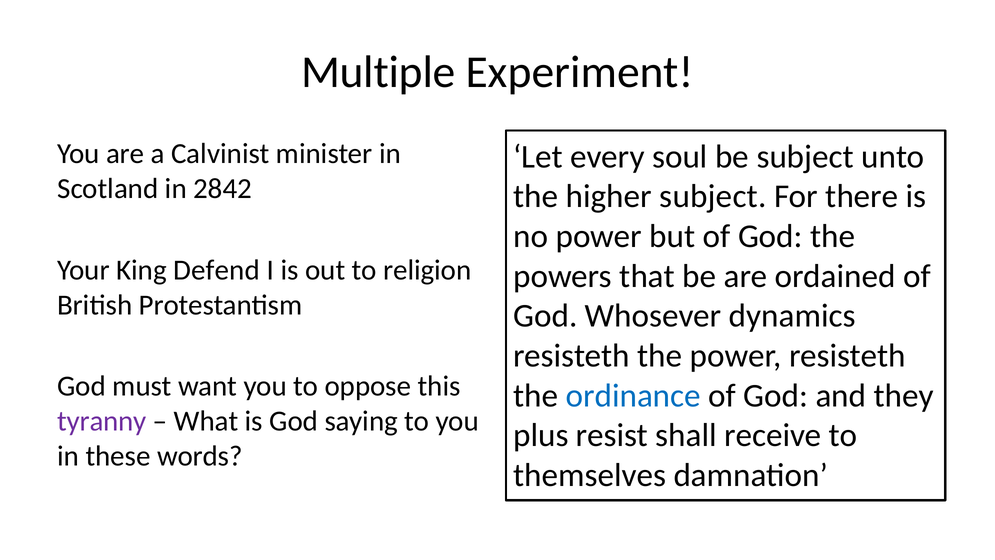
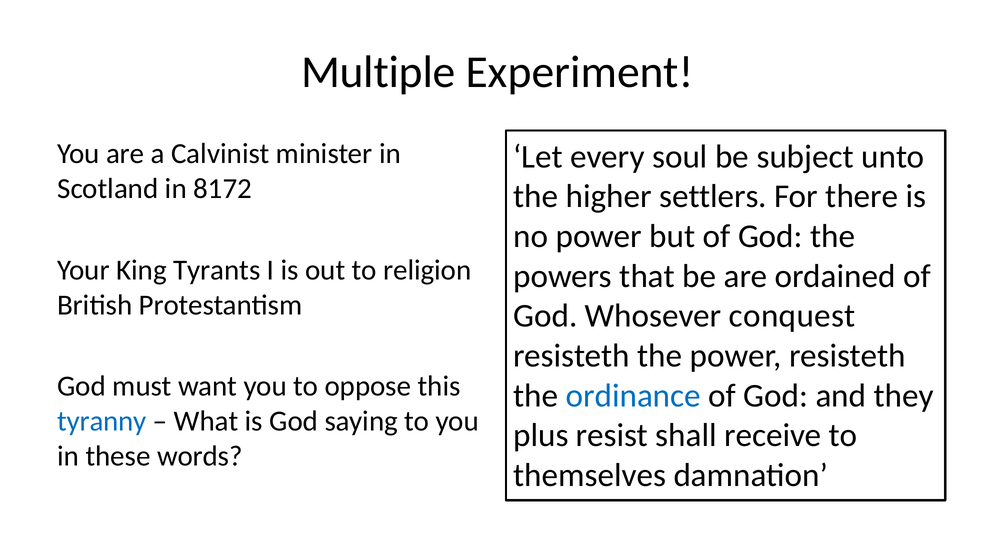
2842: 2842 -> 8172
higher subject: subject -> settlers
Defend: Defend -> Tyrants
dynamics: dynamics -> conquest
tyranny colour: purple -> blue
